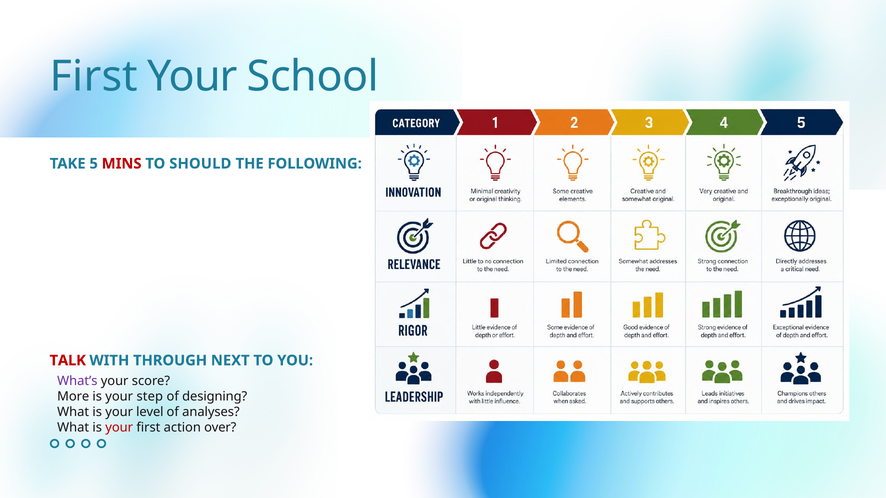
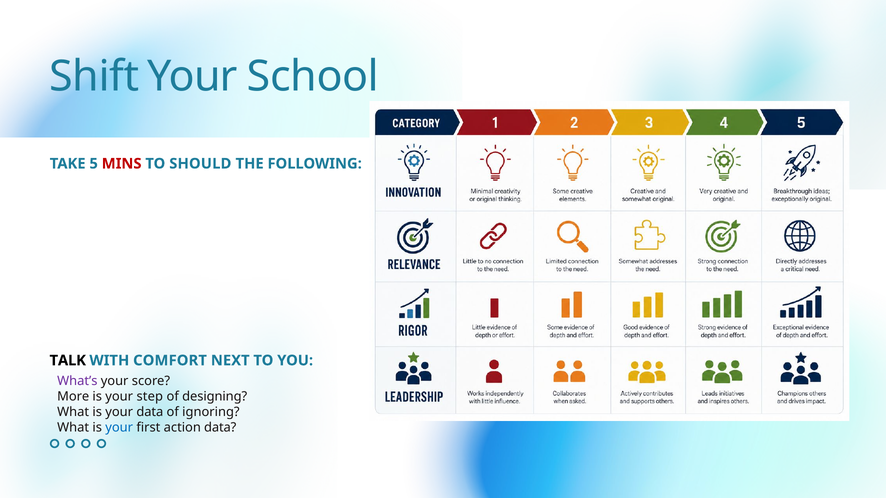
First at (94, 77): First -> Shift
TALK colour: red -> black
THROUGH: THROUGH -> COMFORT
your level: level -> data
analyses: analyses -> ignoring
your at (119, 428) colour: red -> blue
action over: over -> data
